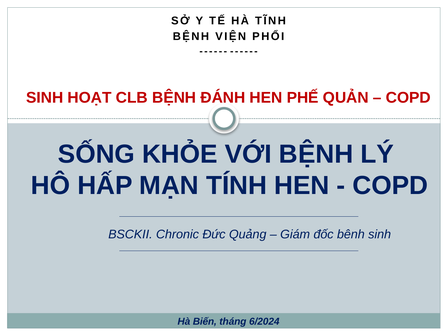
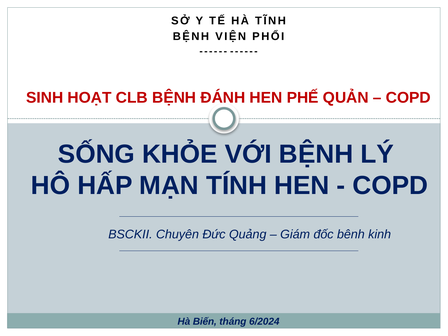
Chronic: Chronic -> Chuyên
bênh sinh: sinh -> kinh
